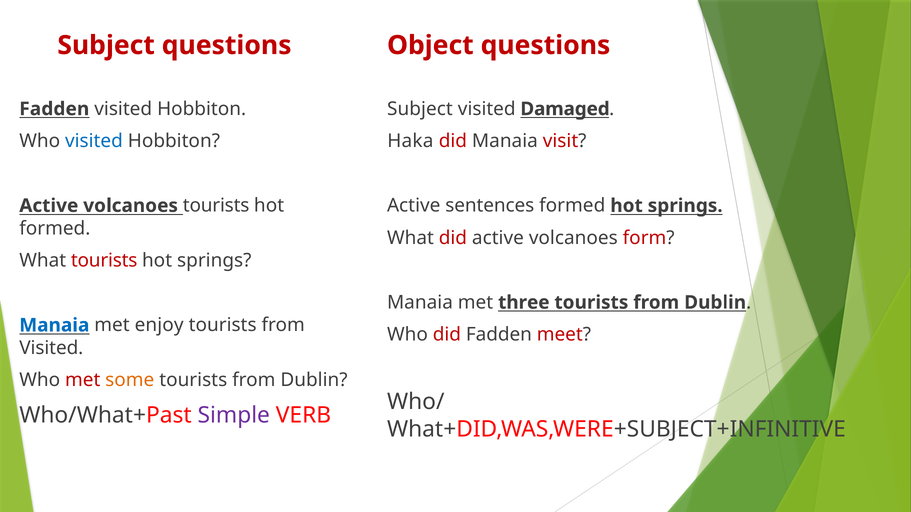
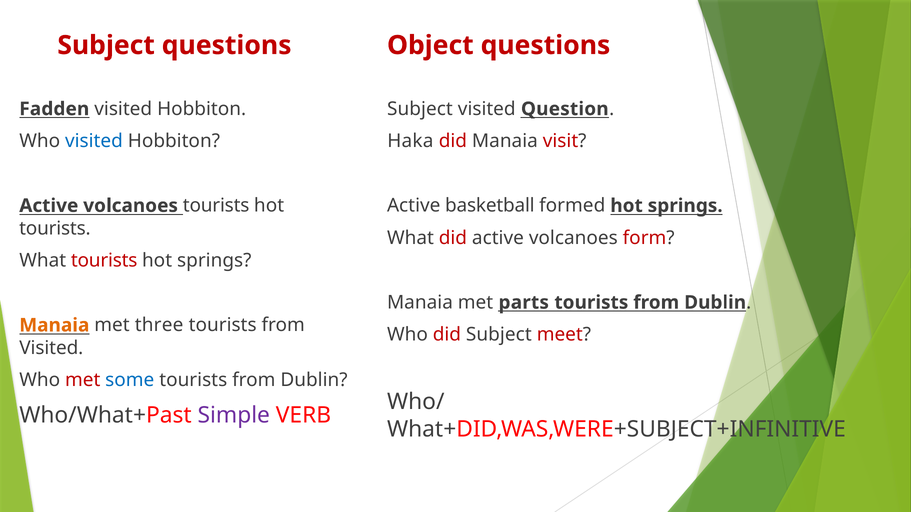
Damaged: Damaged -> Question
sentences: sentences -> basketball
formed at (55, 229): formed -> tourists
three: three -> parts
Manaia at (54, 325) colour: blue -> orange
enjoy: enjoy -> three
did Fadden: Fadden -> Subject
some colour: orange -> blue
